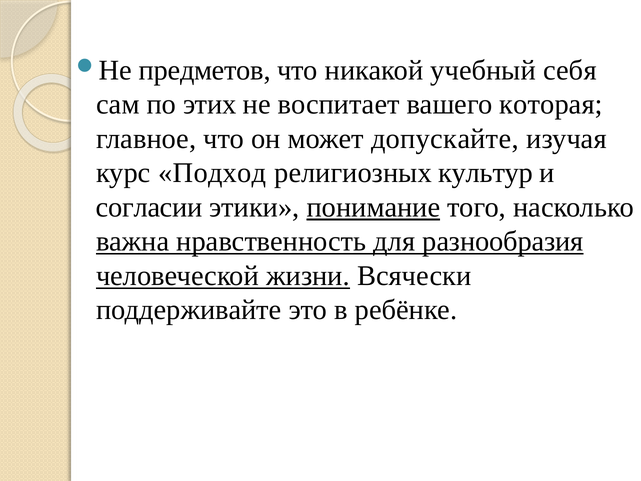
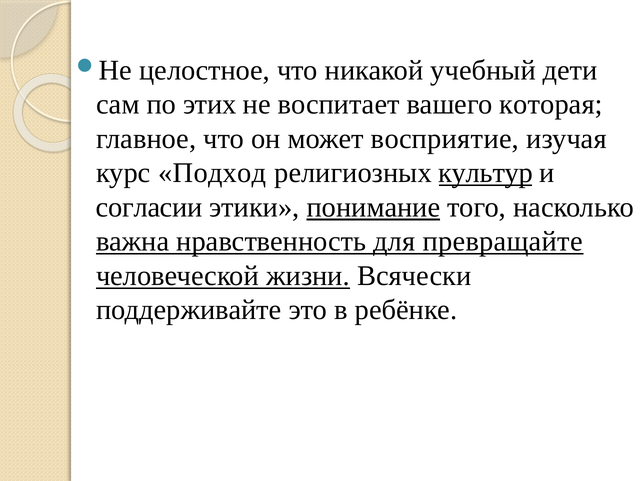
предметов: предметов -> целостное
себя: себя -> дети
допускайте: допускайте -> восприятие
культур underline: none -> present
разнообразия: разнообразия -> превращайте
